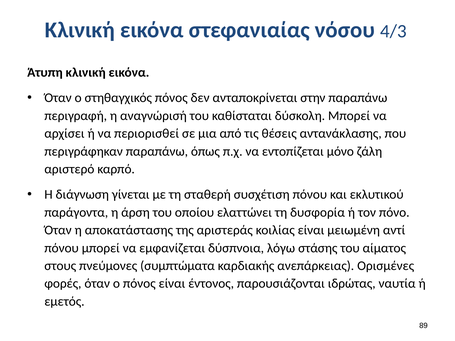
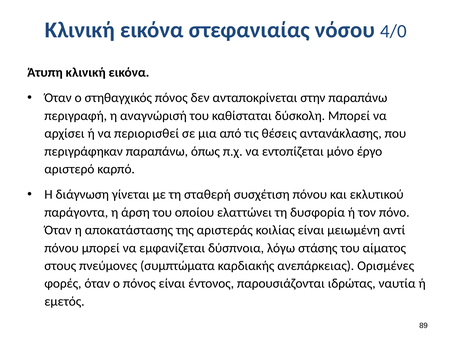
4/3: 4/3 -> 4/0
ζάλη: ζάλη -> έργο
